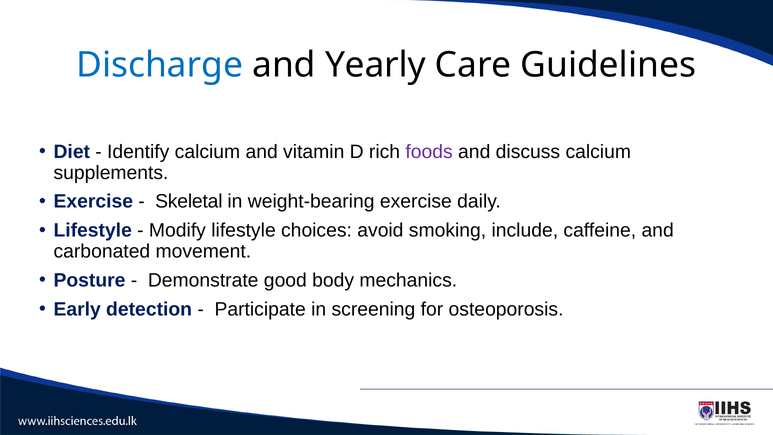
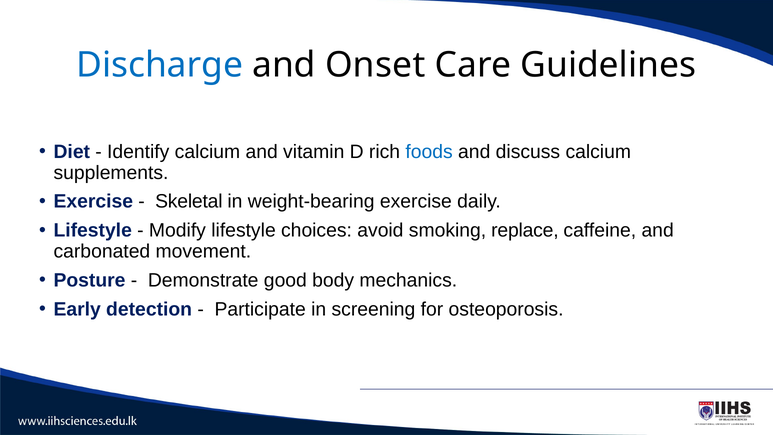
Yearly: Yearly -> Onset
foods colour: purple -> blue
include: include -> replace
